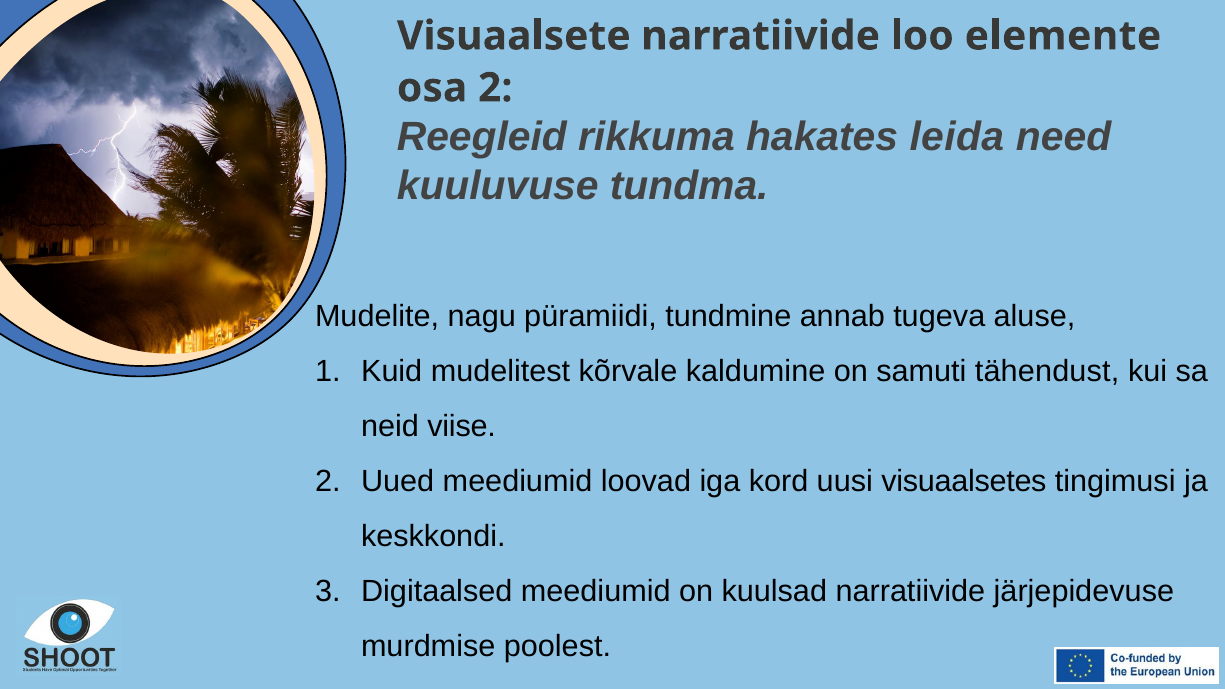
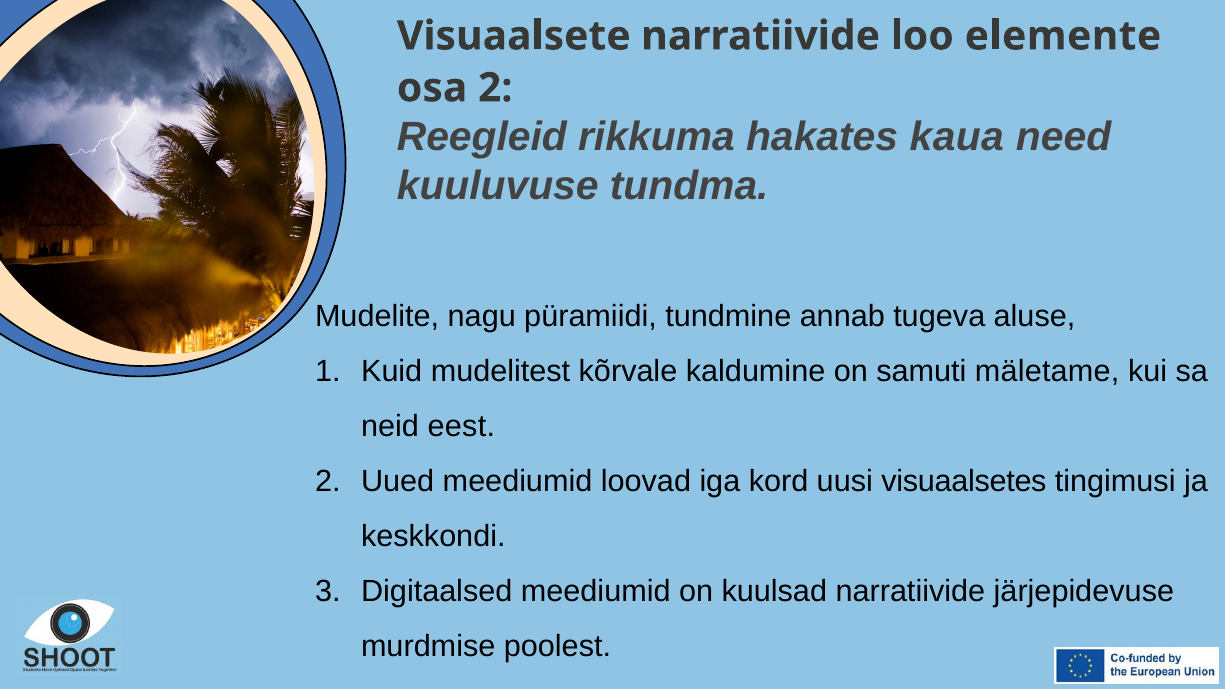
leida: leida -> kaua
tähendust: tähendust -> mäletame
viise: viise -> eest
